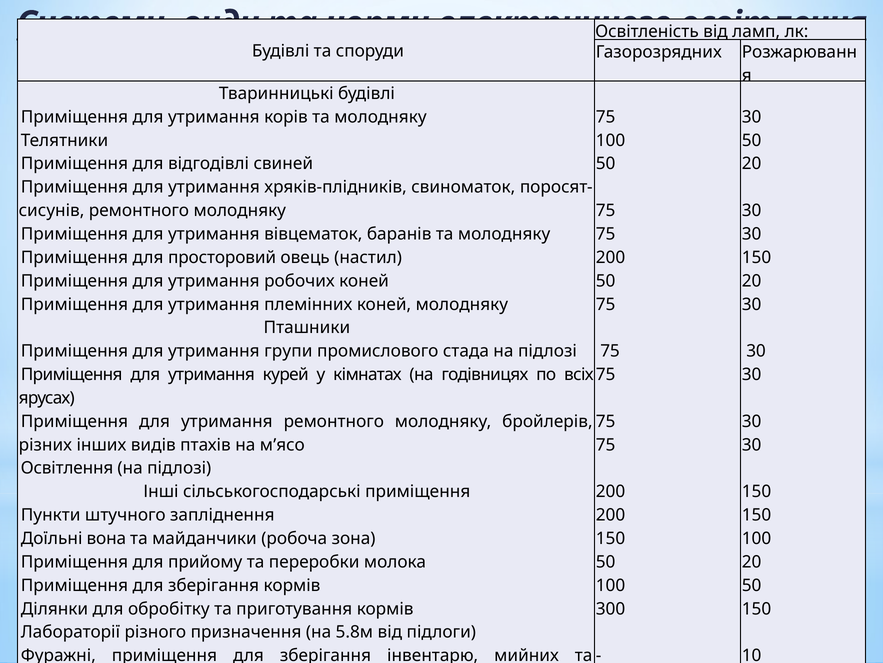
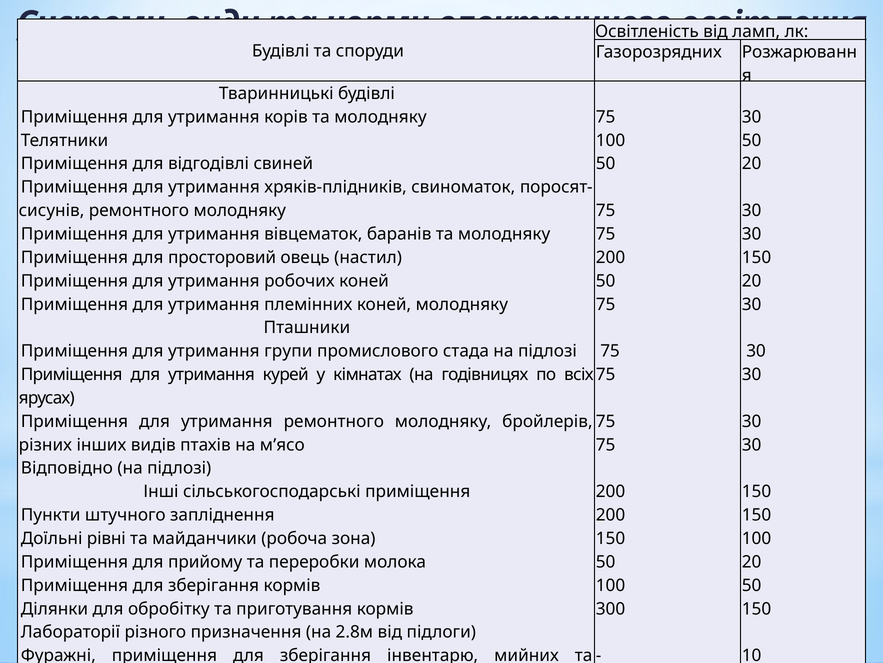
Освітлення at (67, 468): Освітлення -> Відповідно
вона: вона -> рівні
5.8м: 5.8м -> 2.8м
